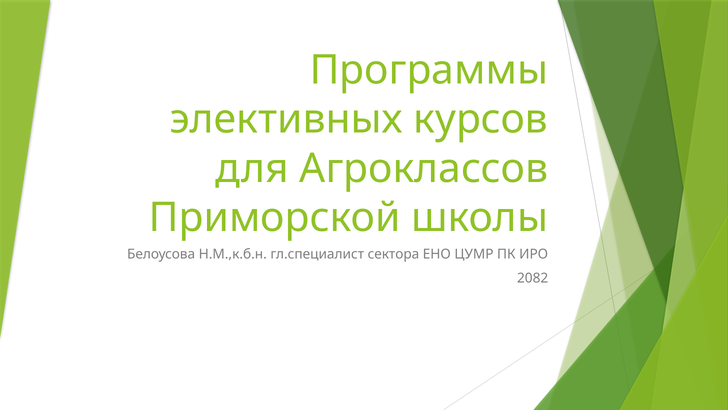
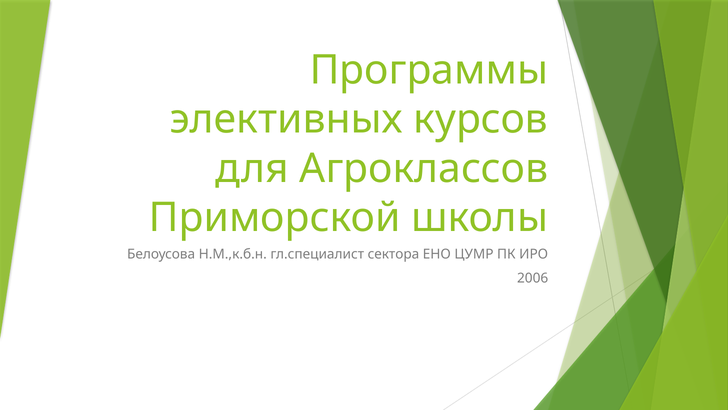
2082: 2082 -> 2006
